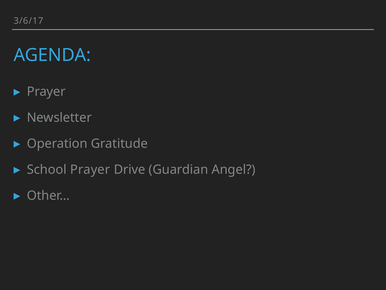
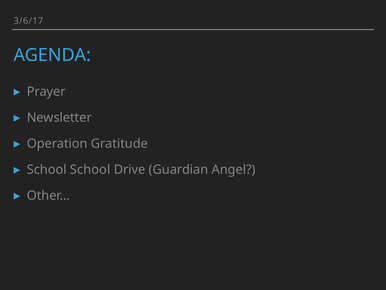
School Prayer: Prayer -> School
